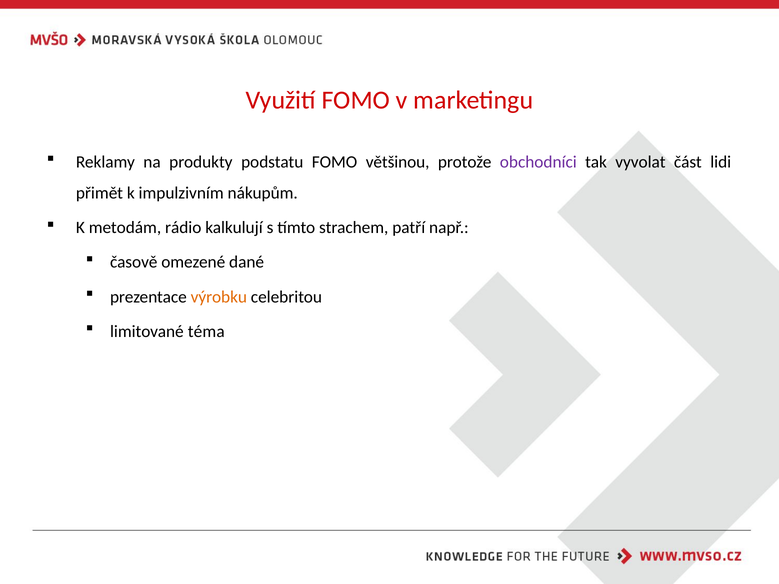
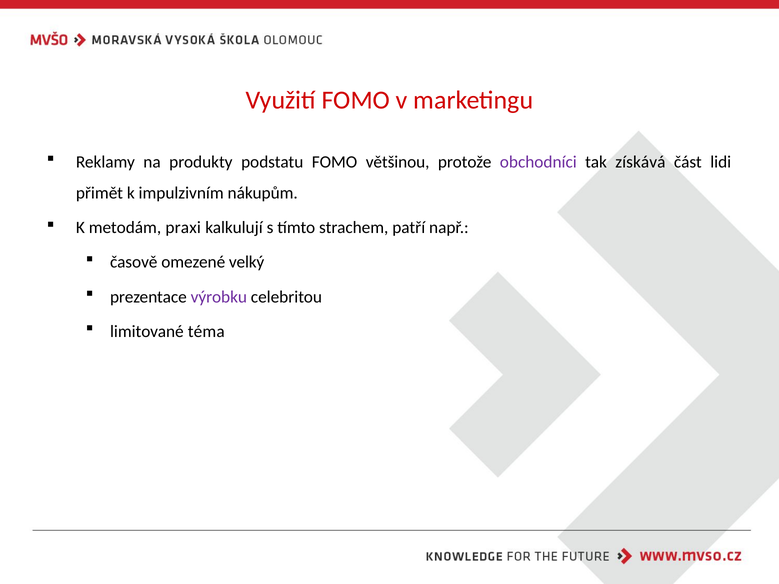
vyvolat: vyvolat -> získává
rádio: rádio -> praxi
dané: dané -> velký
výrobku colour: orange -> purple
